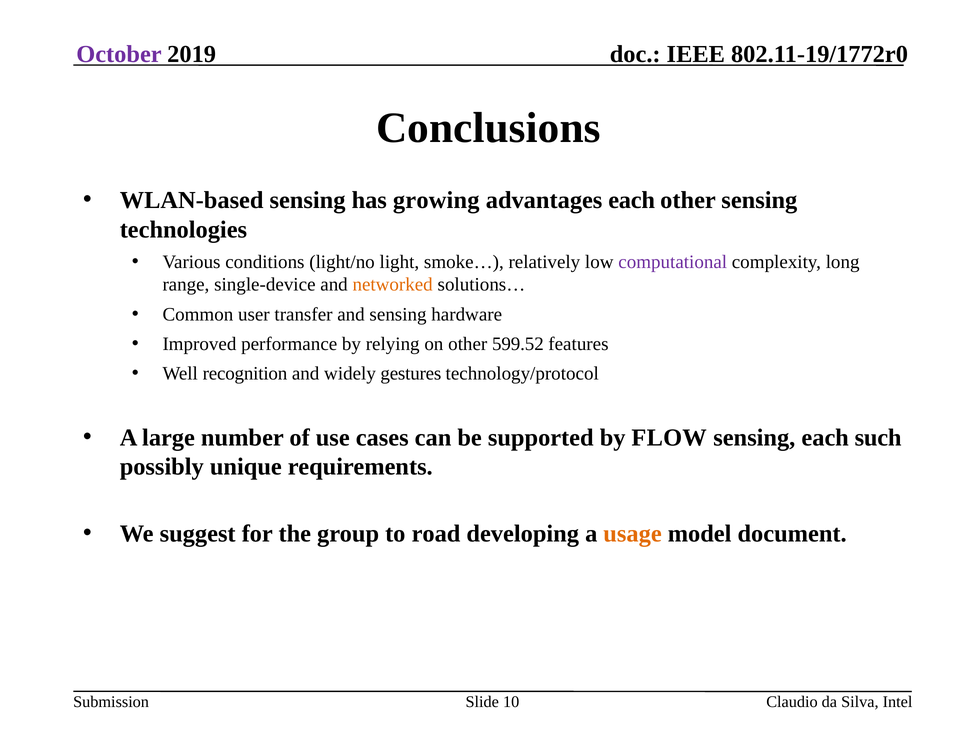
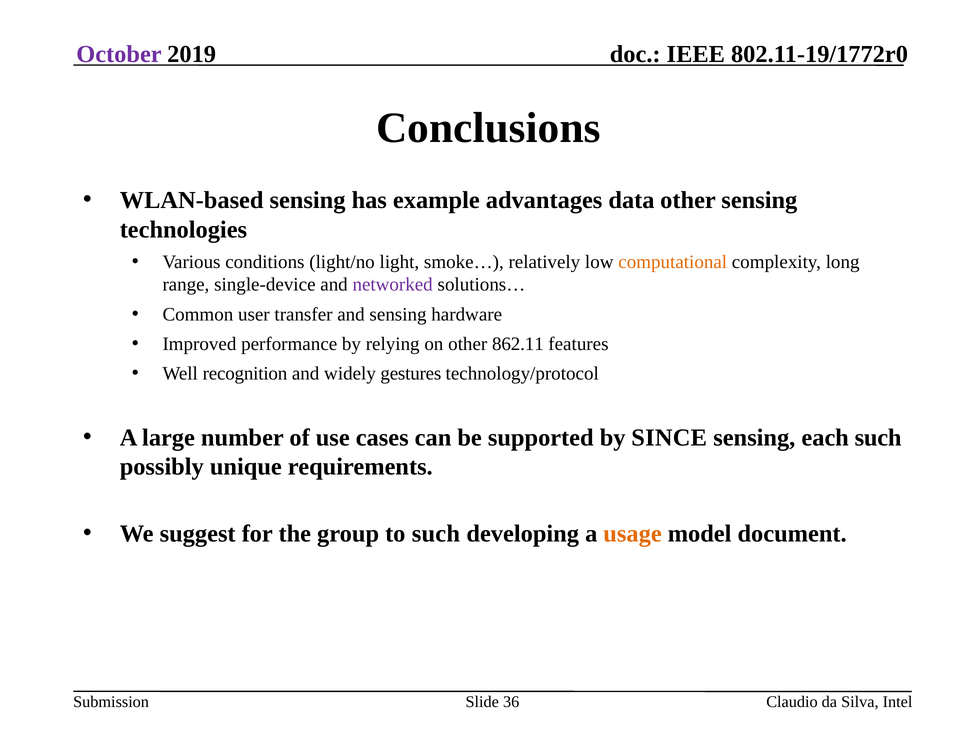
growing: growing -> example
advantages each: each -> data
computational colour: purple -> orange
networked colour: orange -> purple
599.52: 599.52 -> 862.11
FLOW: FLOW -> SINCE
to road: road -> such
10: 10 -> 36
